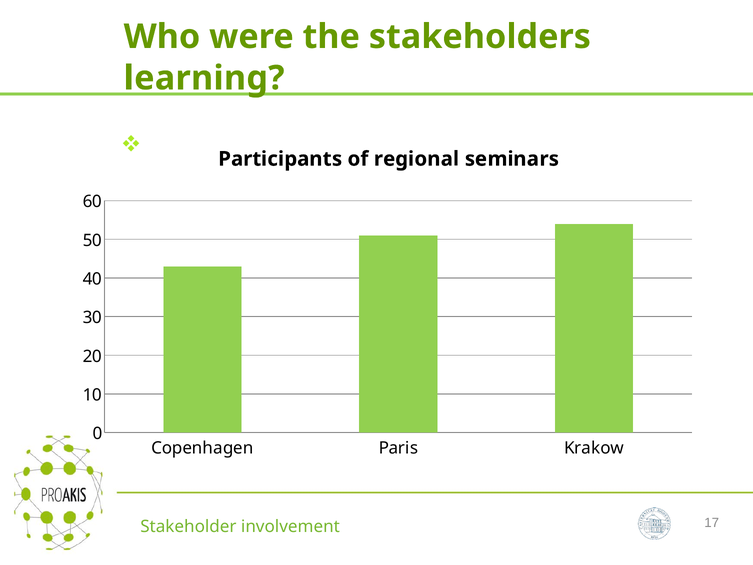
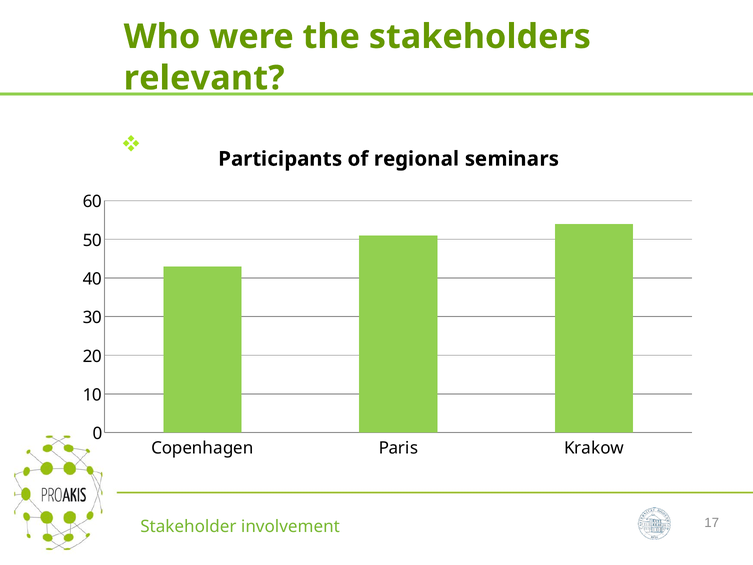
learning: learning -> relevant
